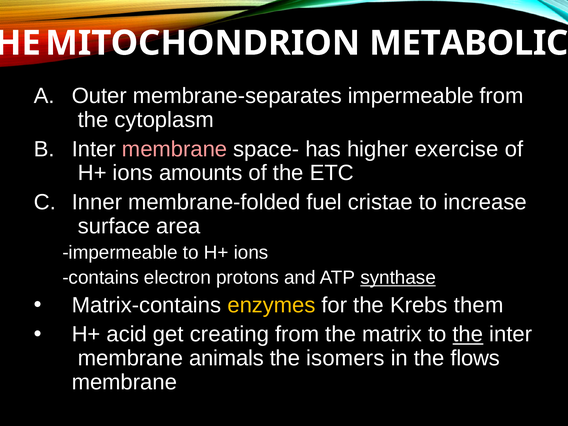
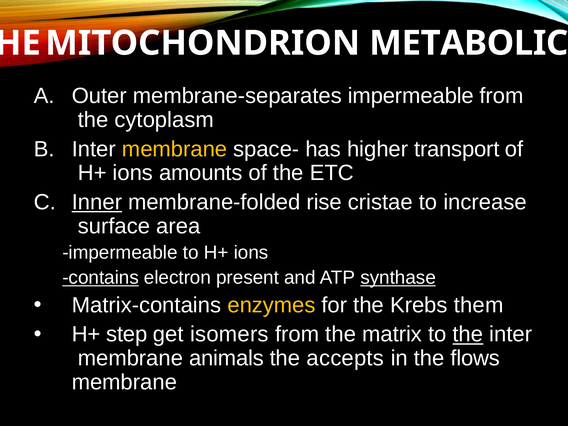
membrane at (175, 149) colour: pink -> yellow
exercise: exercise -> transport
Inner underline: none -> present
fuel: fuel -> rise
contains underline: none -> present
protons: protons -> present
acid: acid -> step
creating: creating -> isomers
isomers: isomers -> accepts
